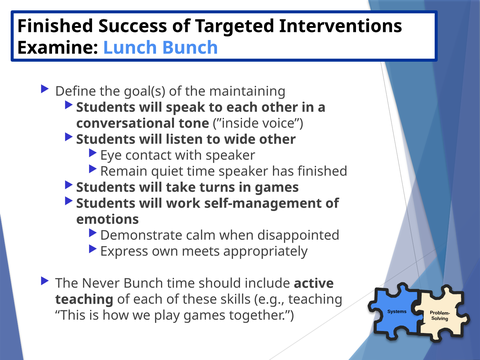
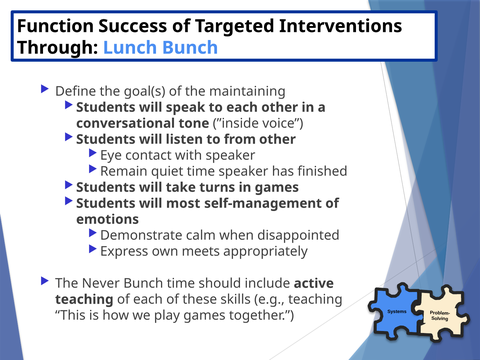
Finished at (55, 26): Finished -> Function
Examine: Examine -> Through
wide: wide -> from
work: work -> most
